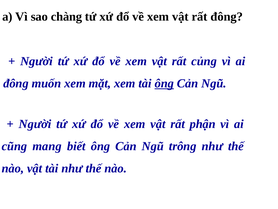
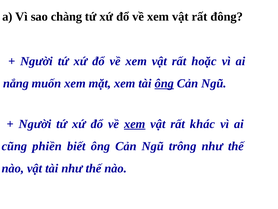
củng: củng -> hoặc
đông at (16, 83): đông -> nắng
xem at (135, 124) underline: none -> present
phận: phận -> khác
mang: mang -> phiền
